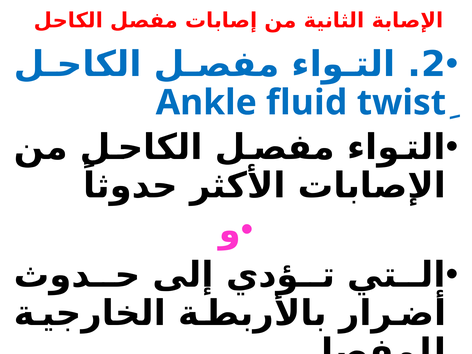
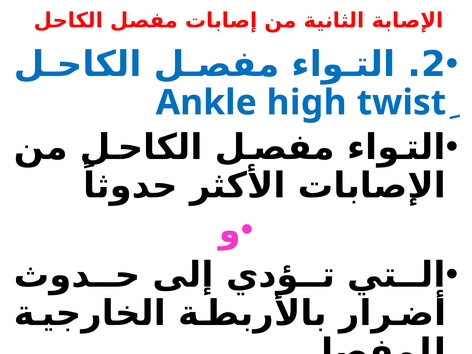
fluid: fluid -> high
